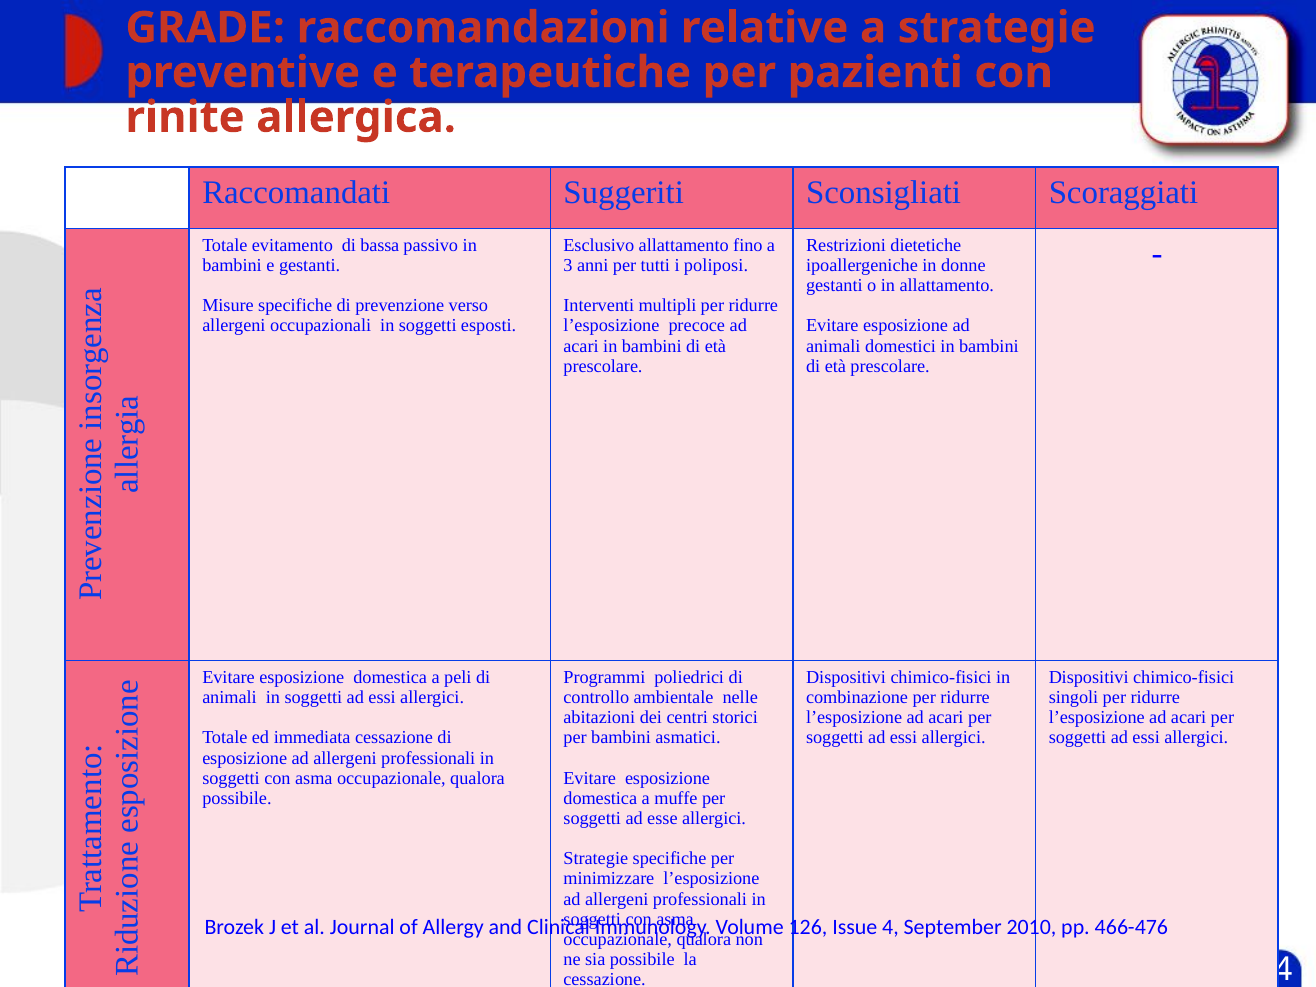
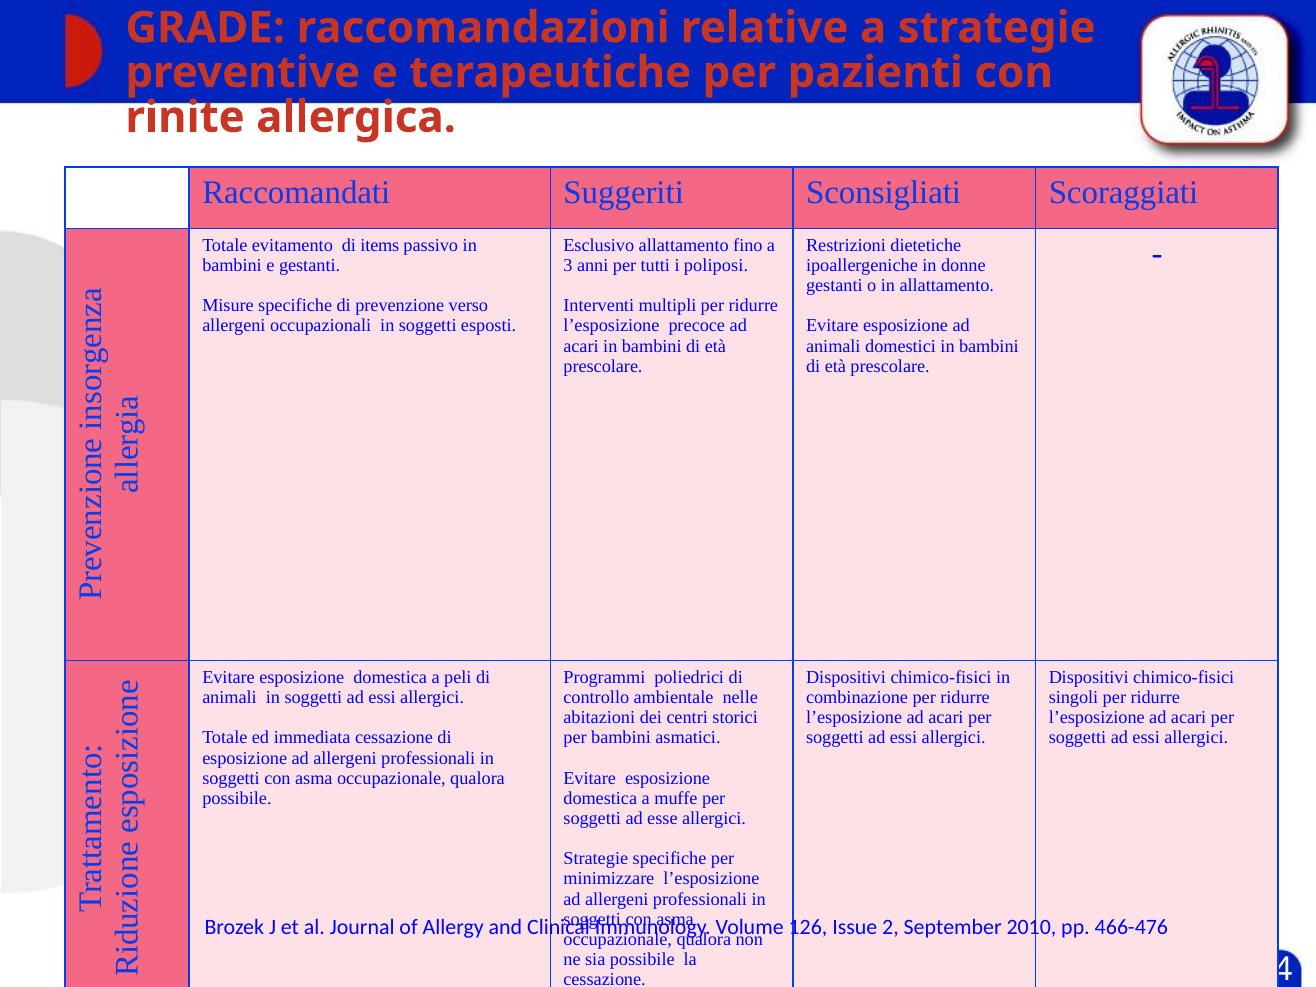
bassa: bassa -> items
4: 4 -> 2
